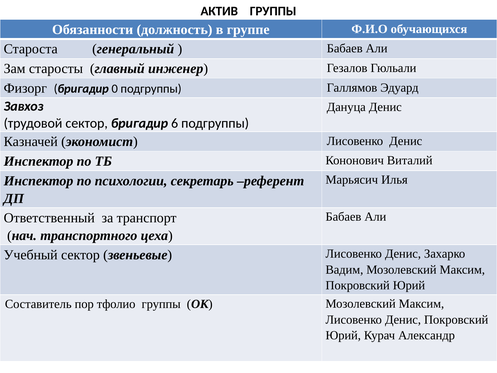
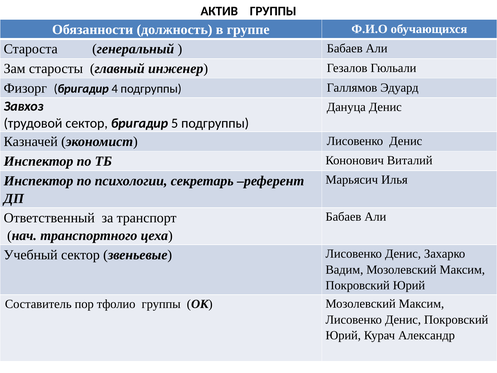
0: 0 -> 4
6: 6 -> 5
